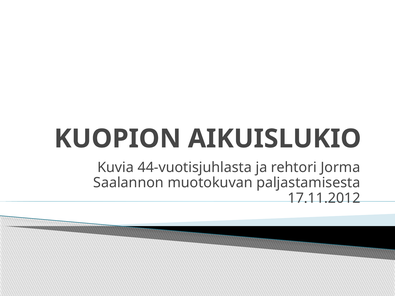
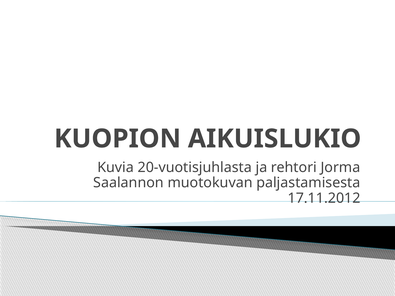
44-vuotisjuhlasta: 44-vuotisjuhlasta -> 20-vuotisjuhlasta
